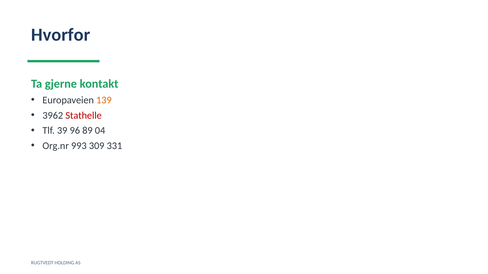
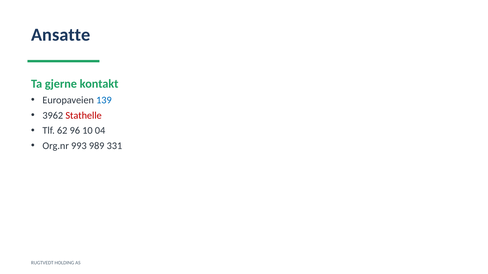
Hvorfor: Hvorfor -> Ansatte
139 colour: orange -> blue
39: 39 -> 62
89: 89 -> 10
309: 309 -> 989
